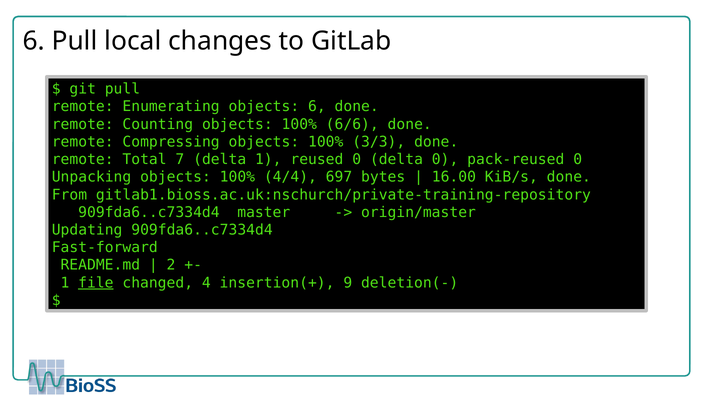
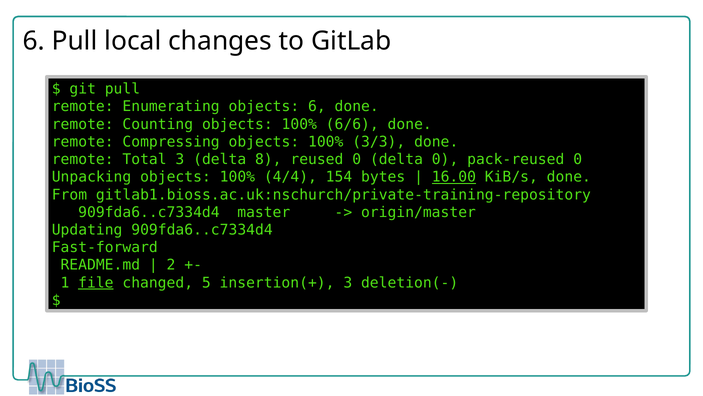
Total 7: 7 -> 3
delta 1: 1 -> 8
697: 697 -> 154
16.00 underline: none -> present
4: 4 -> 5
insertion(+ 9: 9 -> 3
